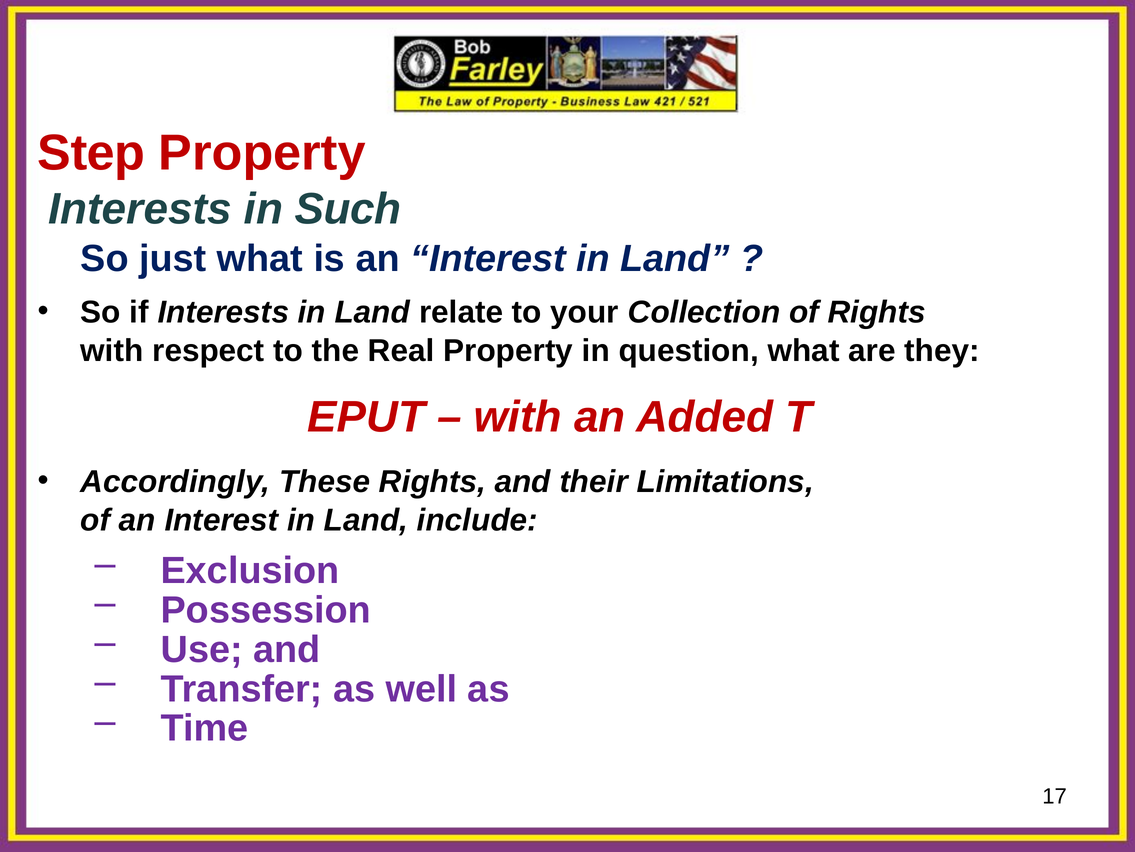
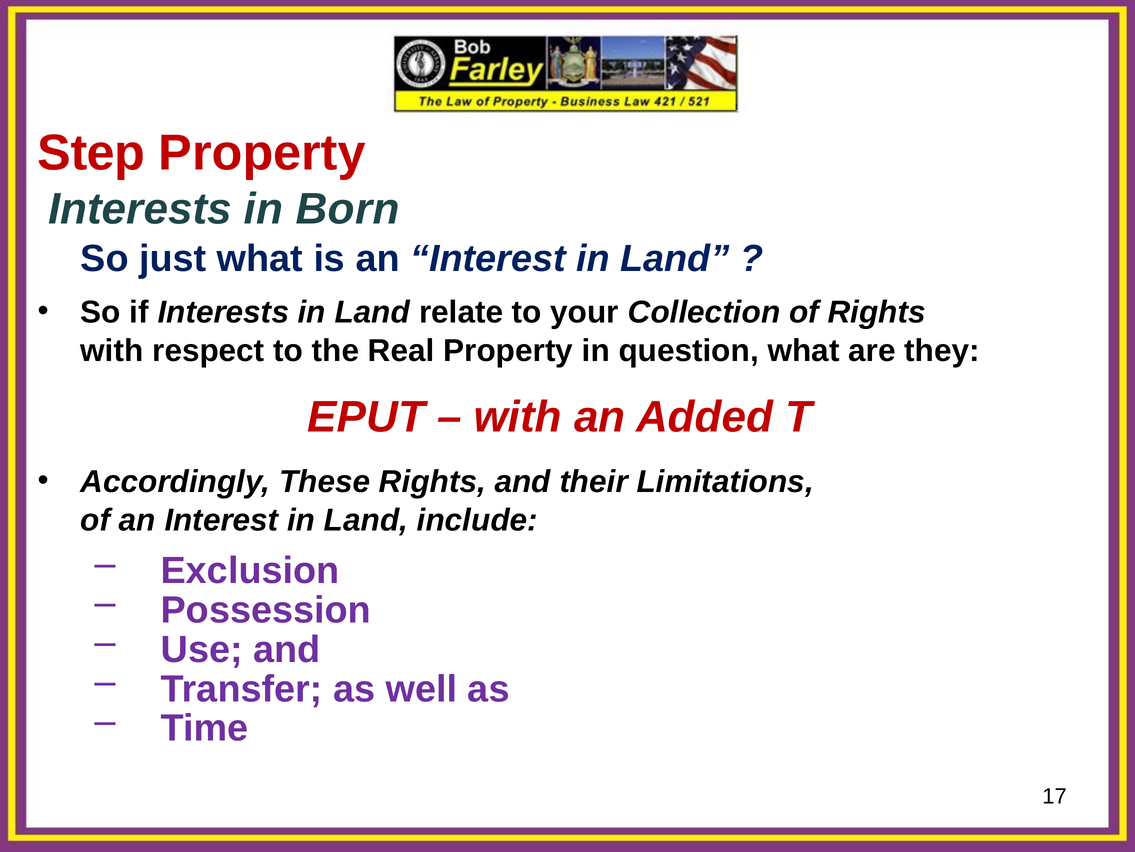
Such: Such -> Born
